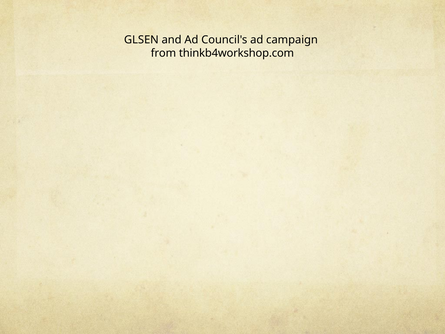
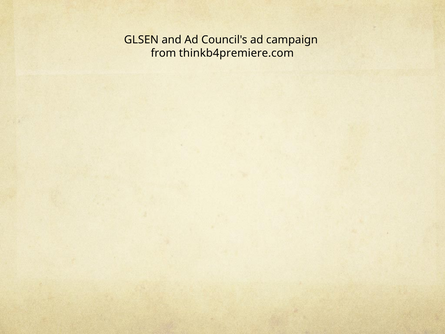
thinkb4workshop.com: thinkb4workshop.com -> thinkb4premiere.com
